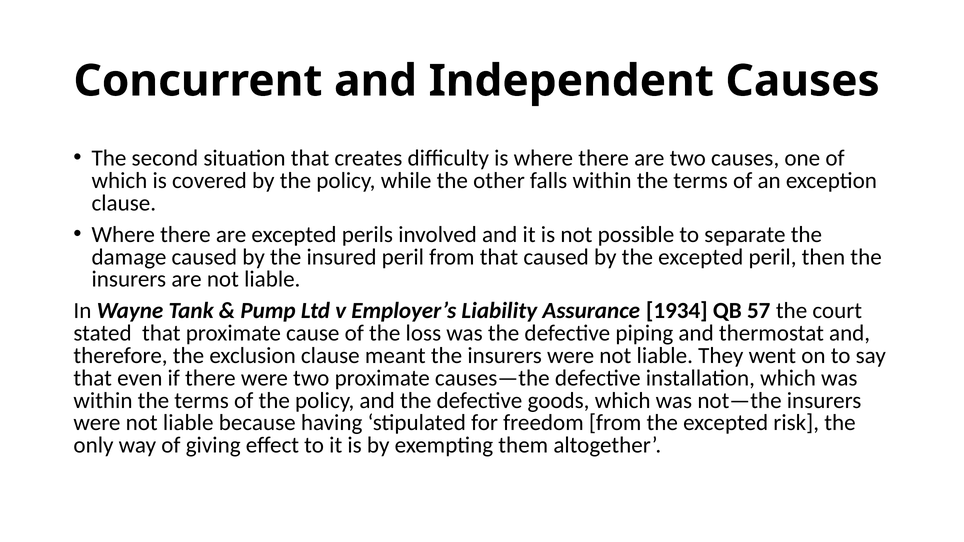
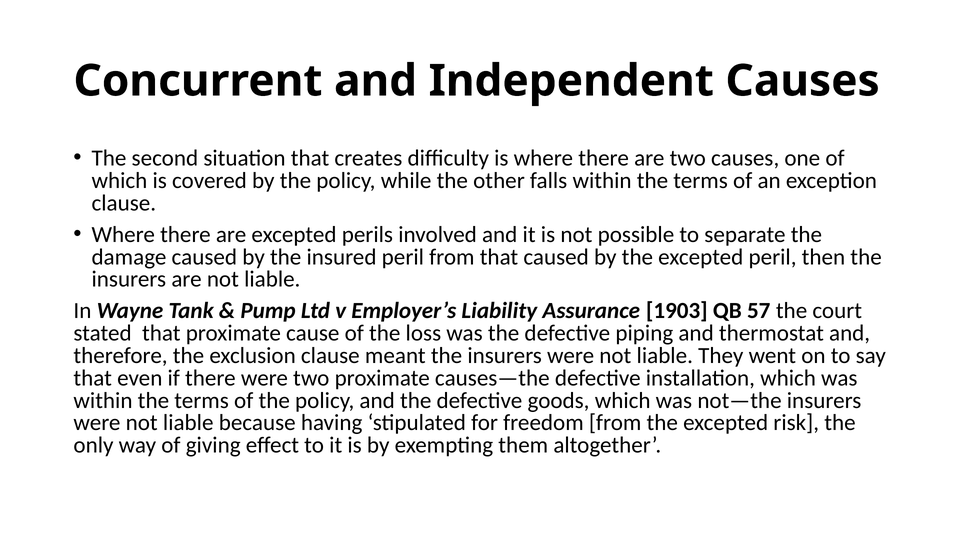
1934: 1934 -> 1903
